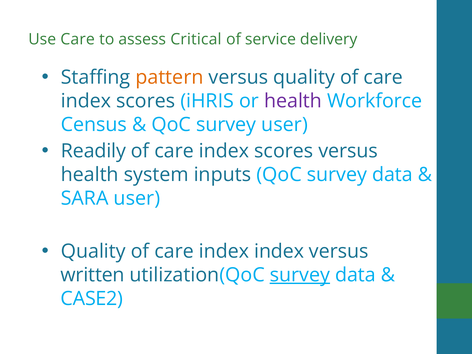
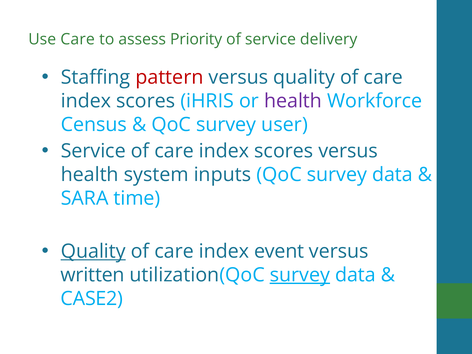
Critical: Critical -> Priority
pattern colour: orange -> red
Readily at (93, 151): Readily -> Service
SARA user: user -> time
Quality at (93, 251) underline: none -> present
index index: index -> event
